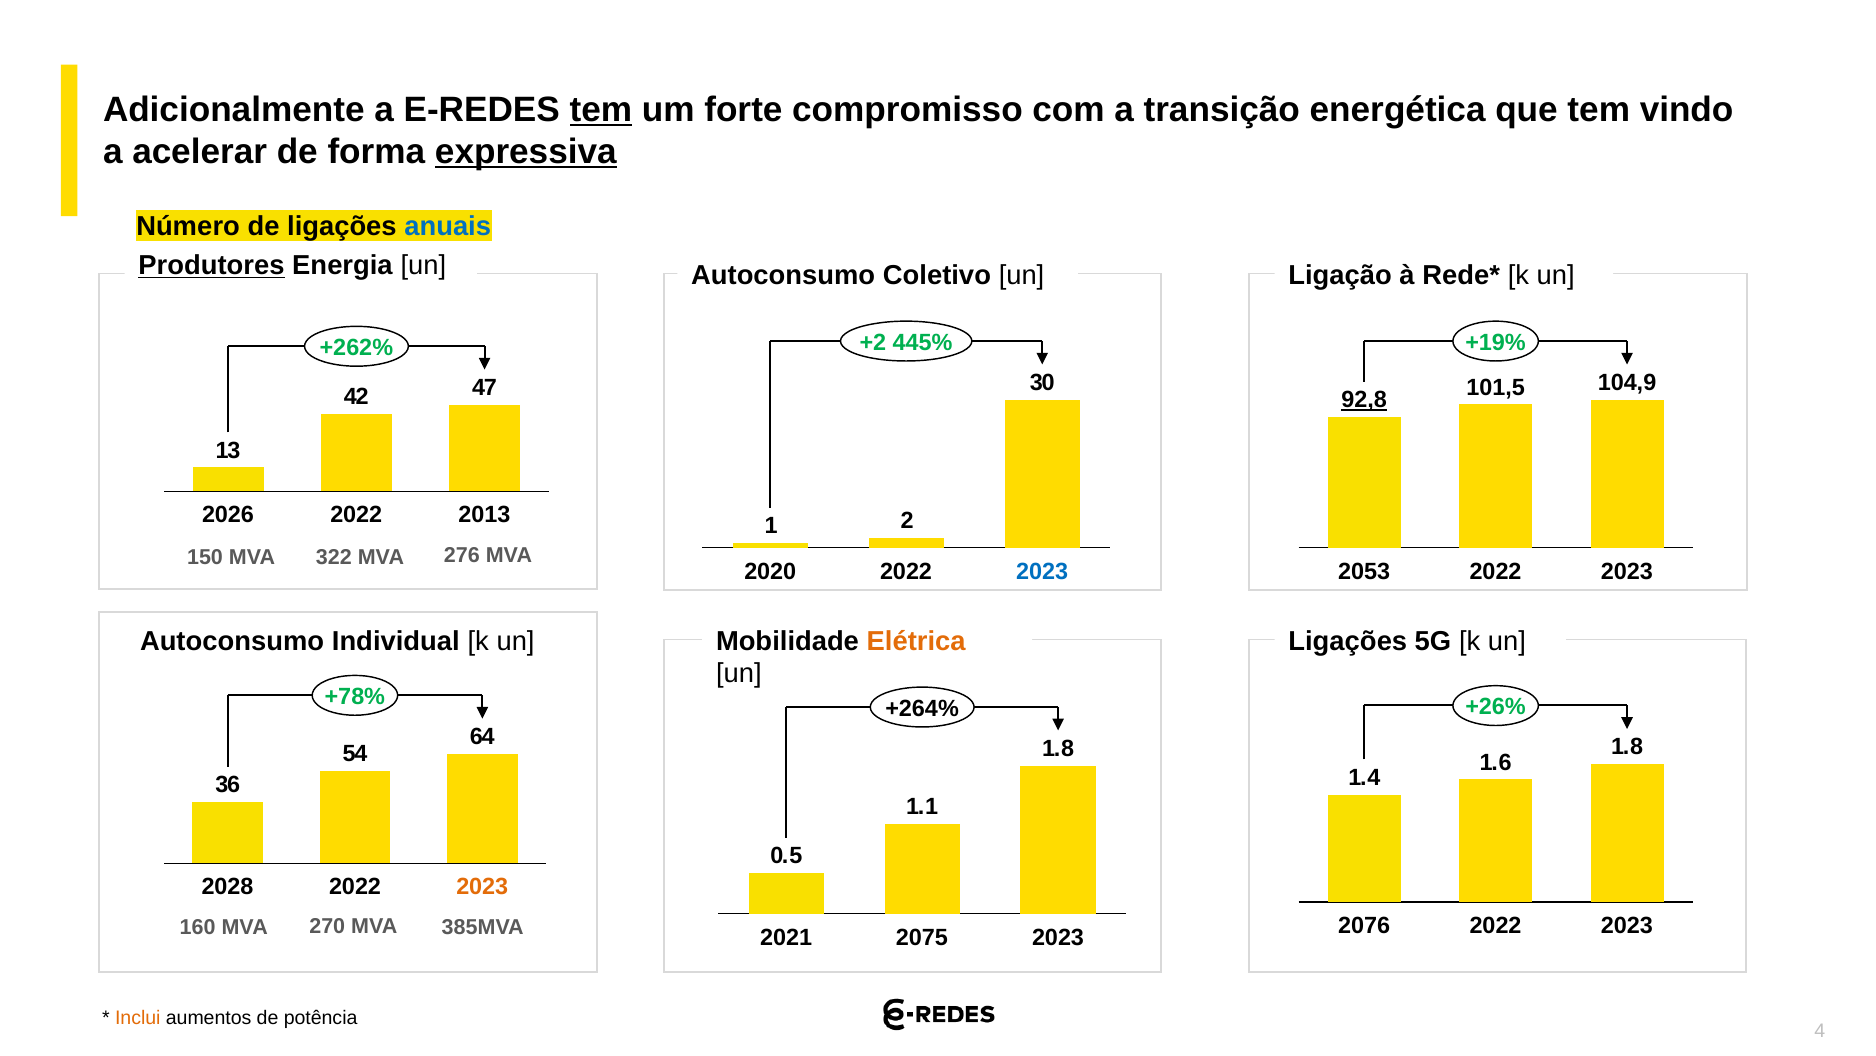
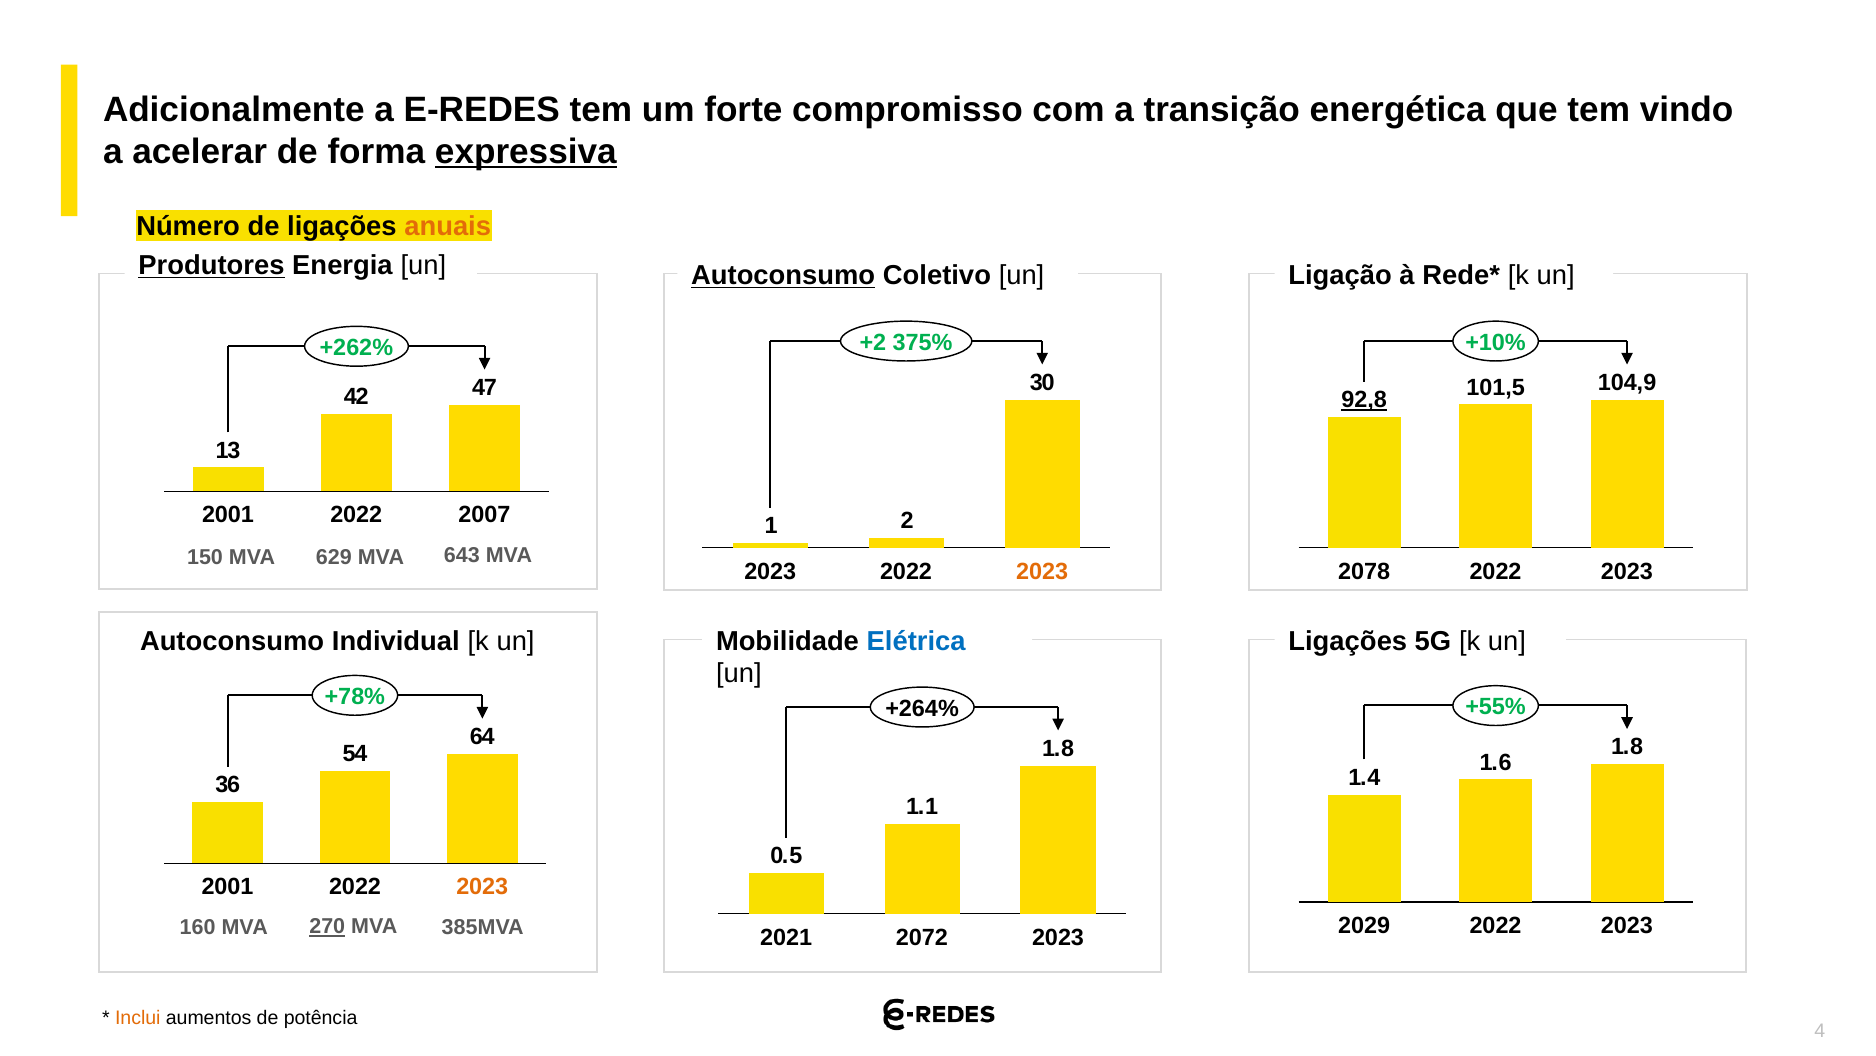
tem at (601, 109) underline: present -> none
anuais colour: blue -> orange
Autoconsumo at (783, 276) underline: none -> present
445%: 445% -> 375%
+19%: +19% -> +10%
2026 at (228, 515): 2026 -> 2001
2013: 2013 -> 2007
322: 322 -> 629
276: 276 -> 643
2020 at (770, 571): 2020 -> 2023
2023 at (1042, 571) colour: blue -> orange
2053: 2053 -> 2078
Elétrica colour: orange -> blue
+26%: +26% -> +55%
2028 at (227, 887): 2028 -> 2001
2076: 2076 -> 2029
270 underline: none -> present
2075: 2075 -> 2072
